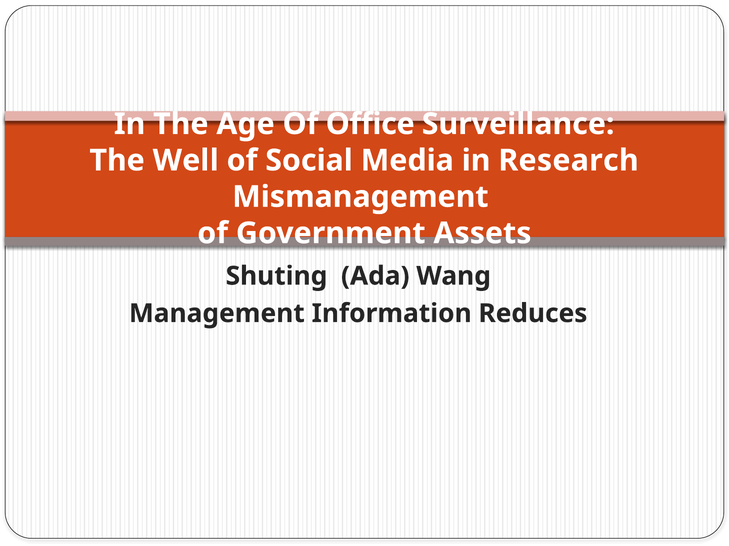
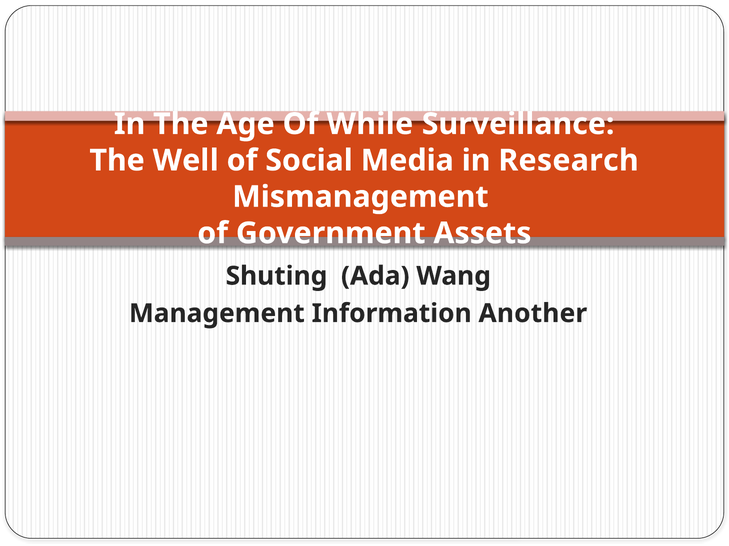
Office: Office -> While
Reduces: Reduces -> Another
